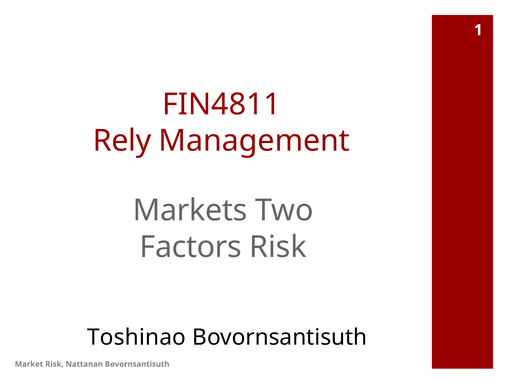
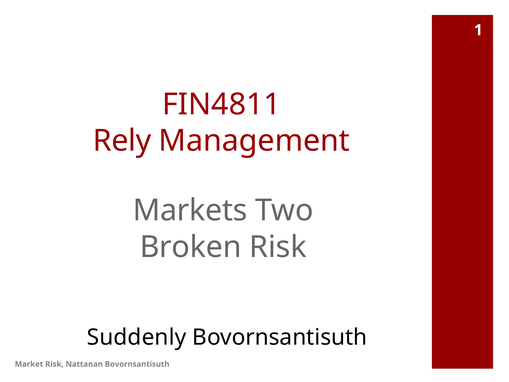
Factors: Factors -> Broken
Toshinao: Toshinao -> Suddenly
